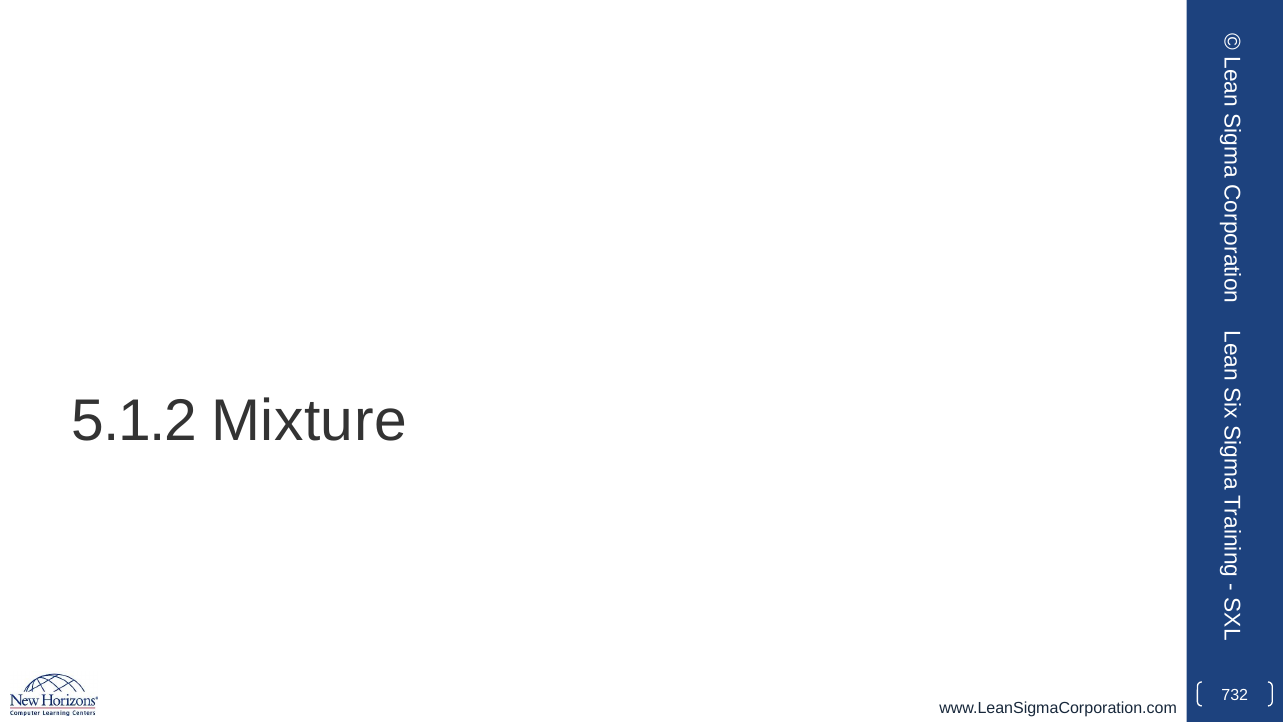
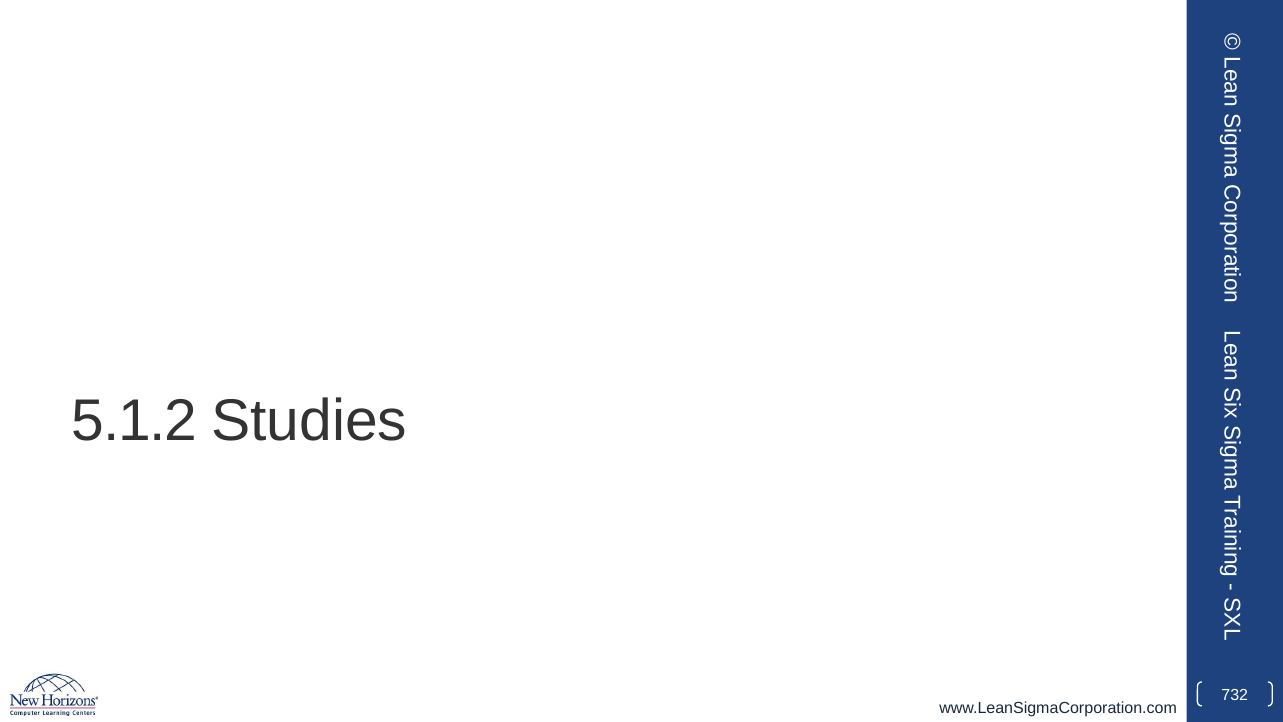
Mixture: Mixture -> Studies
